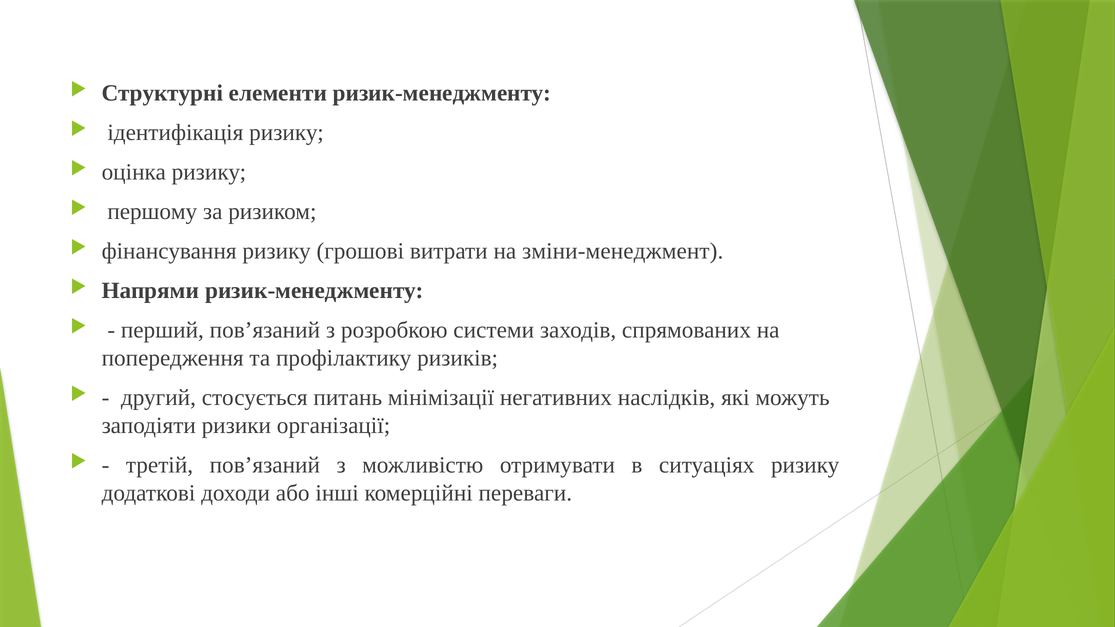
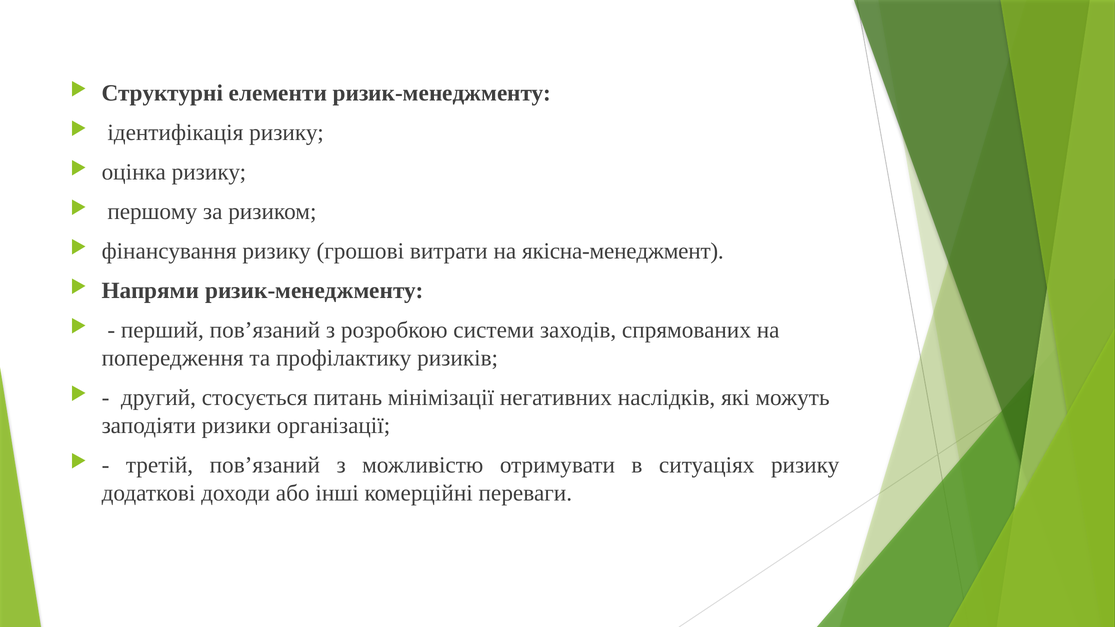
зміни-менеджмент: зміни-менеджмент -> якісна-менеджмент
